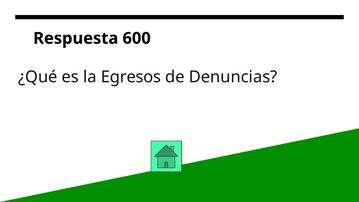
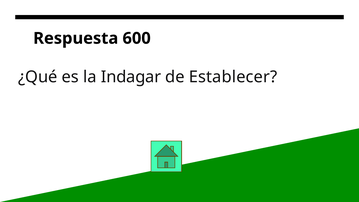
Egresos: Egresos -> Indagar
Denuncias: Denuncias -> Establecer
